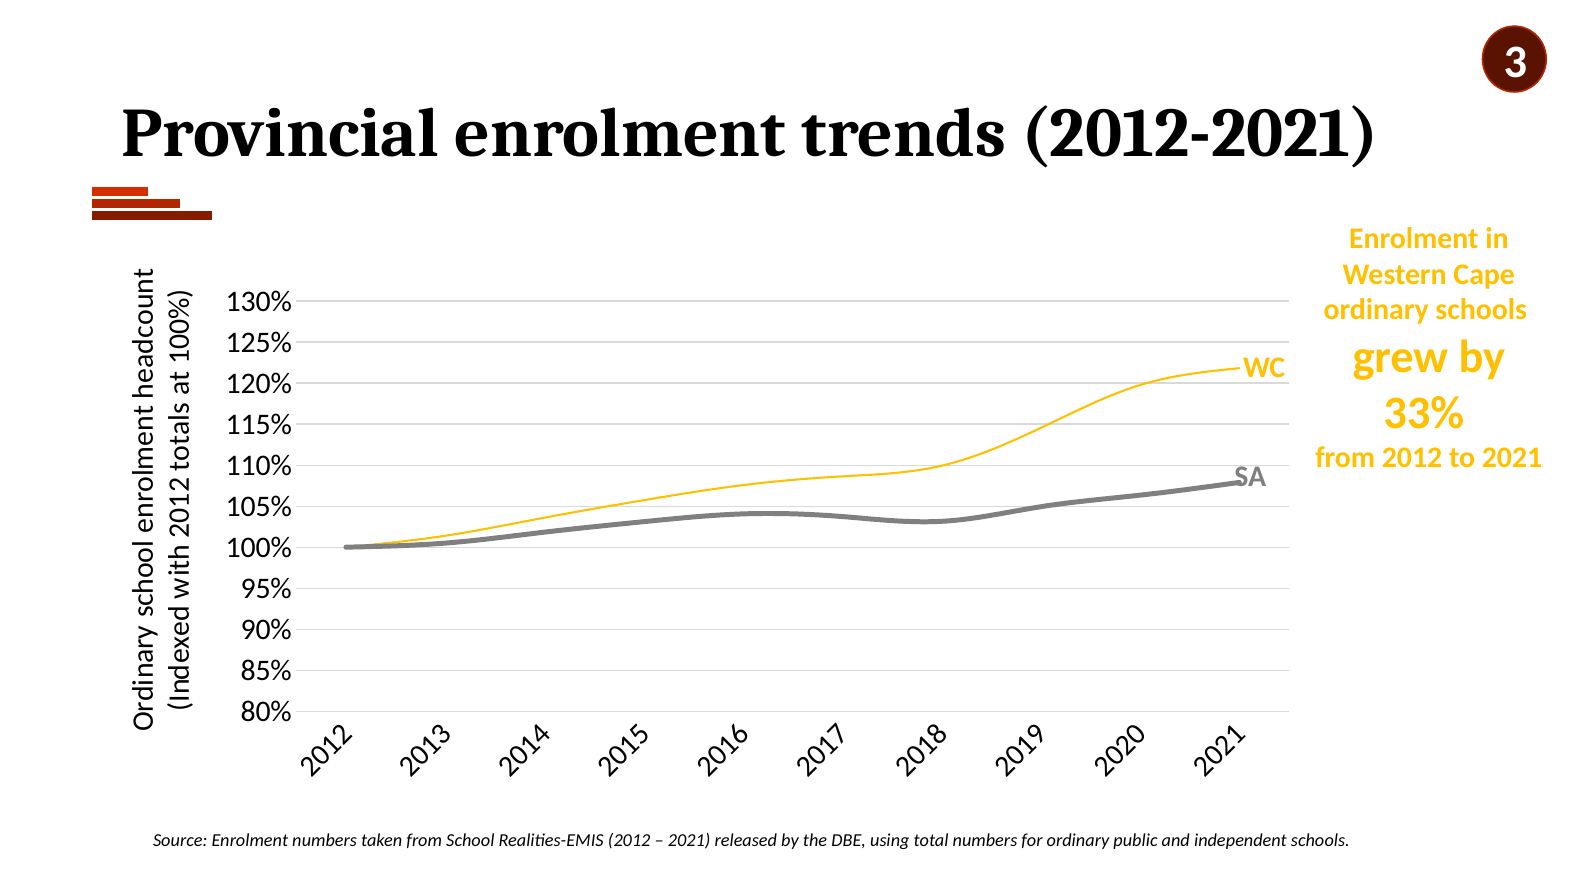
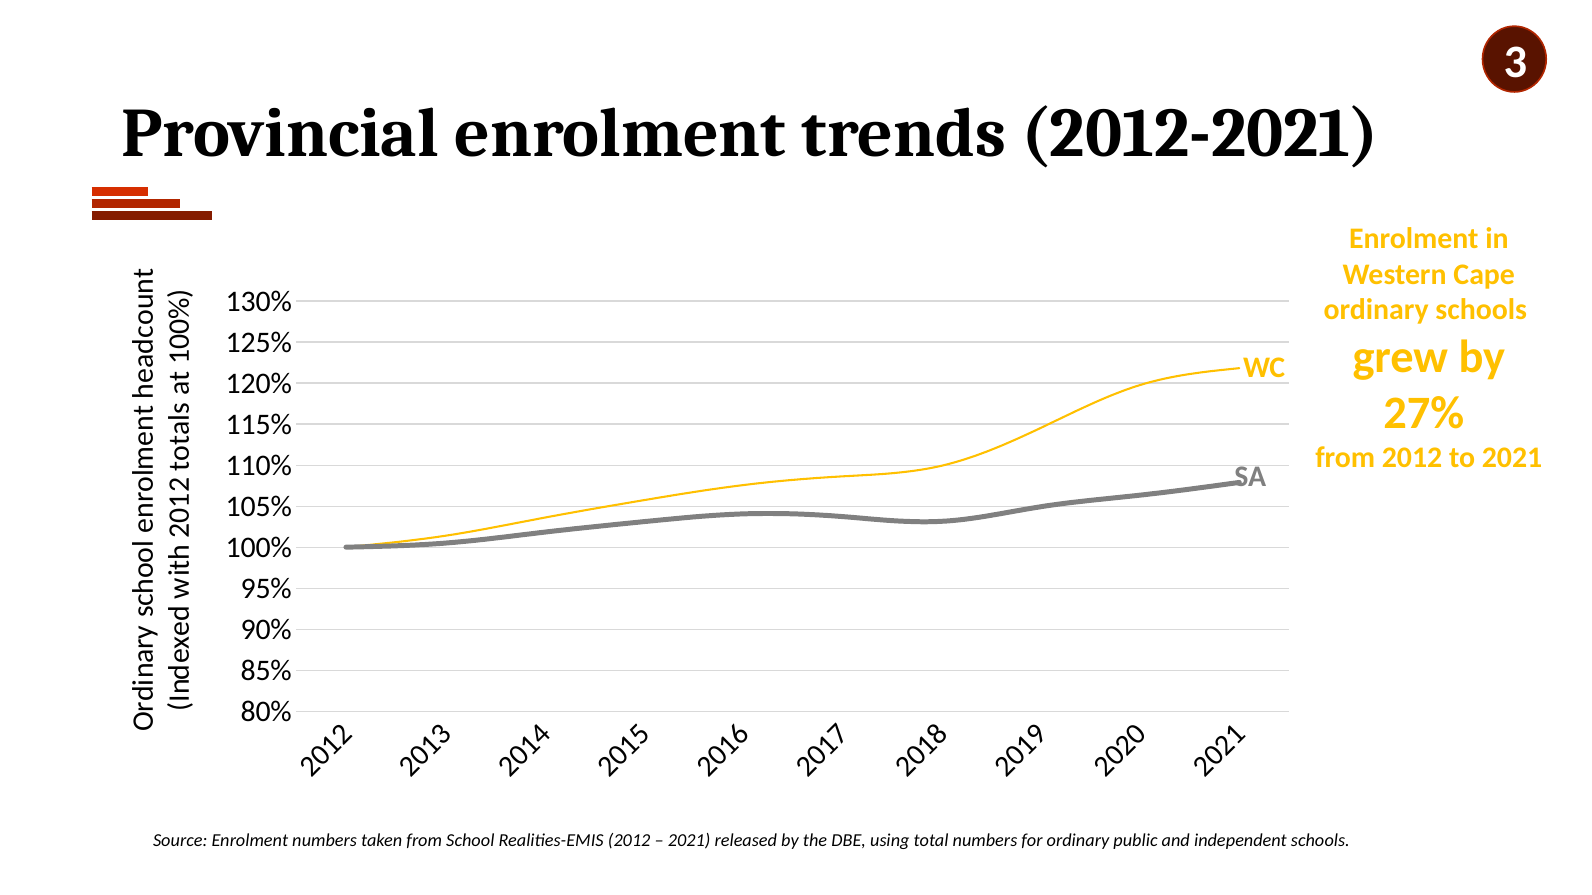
33%: 33% -> 27%
